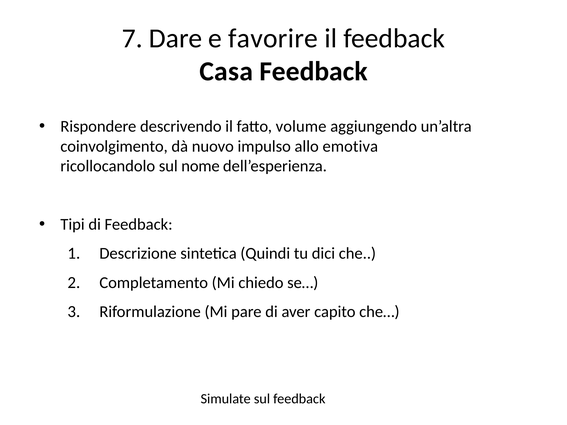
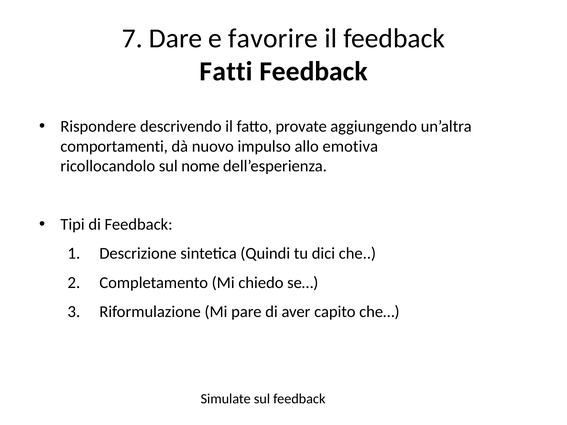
Casa: Casa -> Fatti
volume: volume -> provate
coinvolgimento: coinvolgimento -> comportamenti
